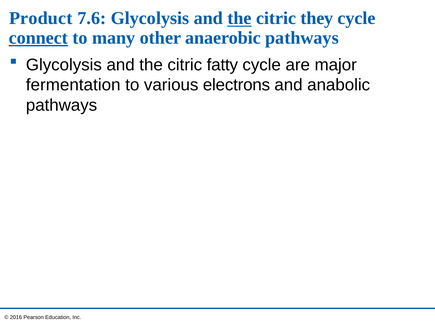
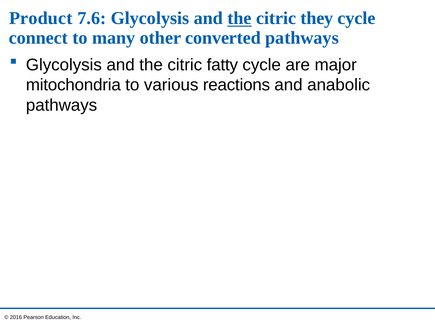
connect underline: present -> none
anaerobic: anaerobic -> converted
fermentation: fermentation -> mitochondria
electrons: electrons -> reactions
